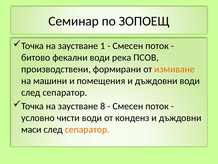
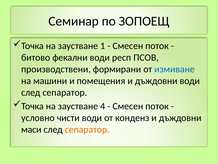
река: река -> респ
измиване colour: orange -> blue
8: 8 -> 4
